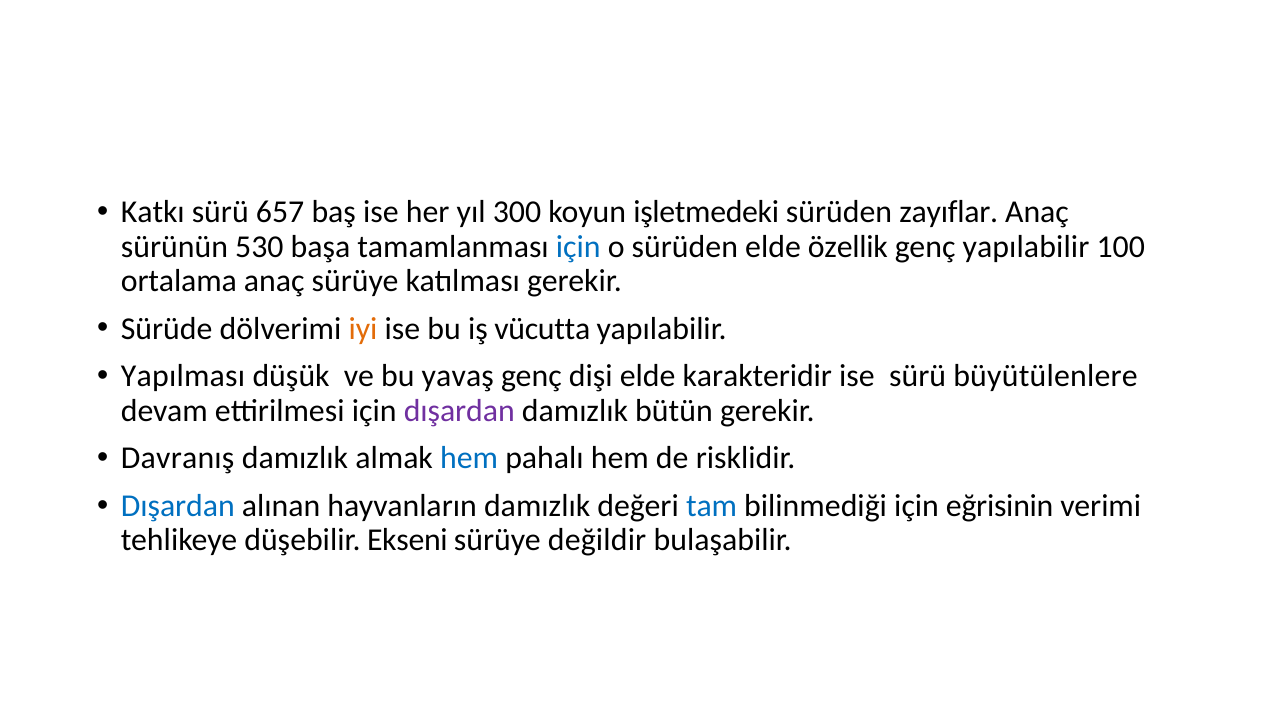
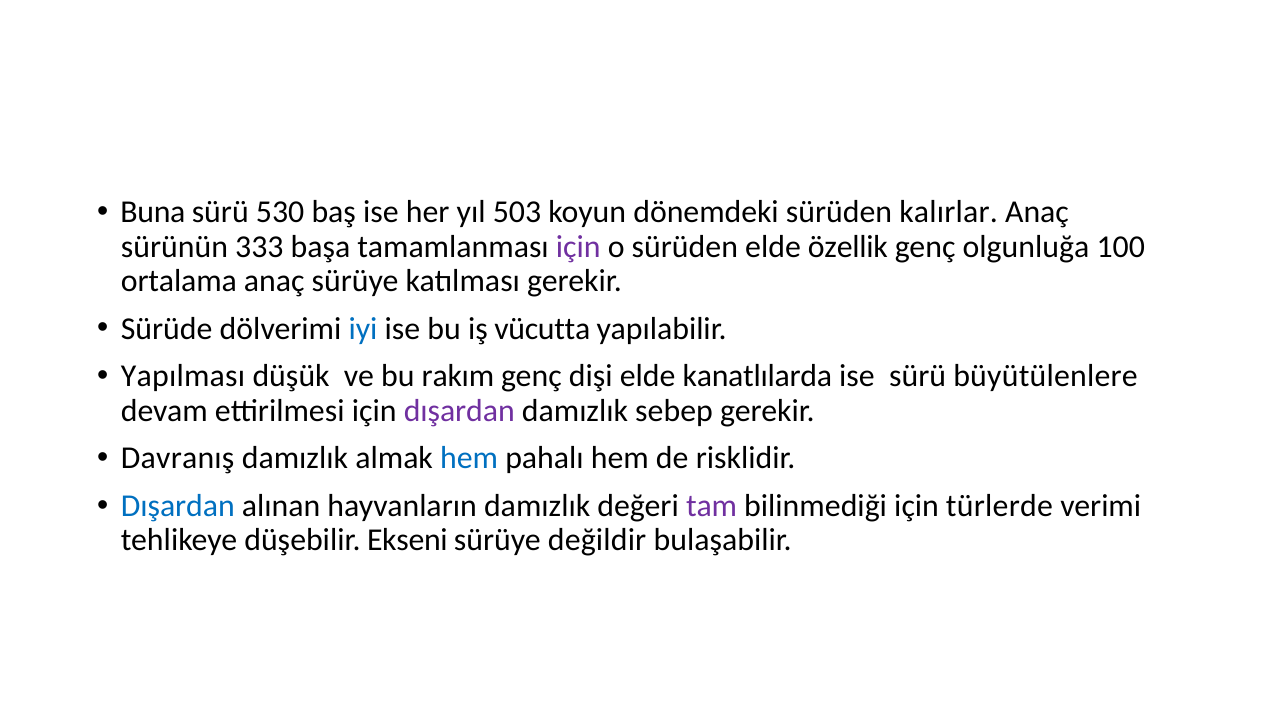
Katkı: Katkı -> Buna
657: 657 -> 530
300: 300 -> 503
işletmedeki: işletmedeki -> dönemdeki
zayıflar: zayıflar -> kalırlar
530: 530 -> 333
için at (578, 247) colour: blue -> purple
genç yapılabilir: yapılabilir -> olgunluğa
iyi colour: orange -> blue
yavaş: yavaş -> rakım
karakteridir: karakteridir -> kanatlılarda
bütün: bütün -> sebep
tam colour: blue -> purple
eğrisinin: eğrisinin -> türlerde
